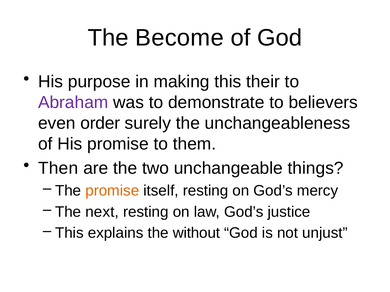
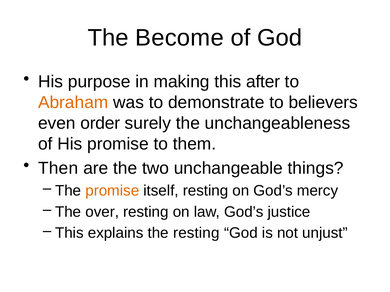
their: their -> after
Abraham colour: purple -> orange
next: next -> over
the without: without -> resting
